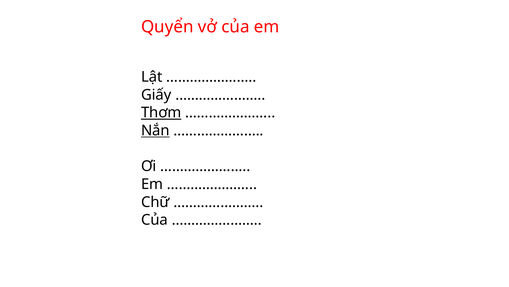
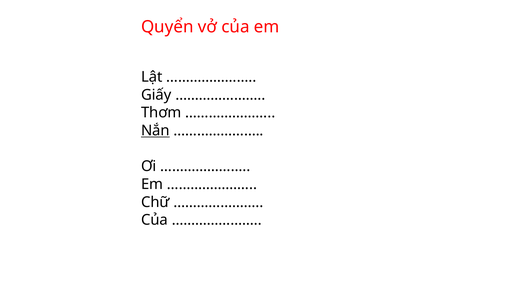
Thơm underline: present -> none
